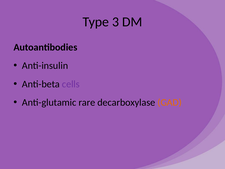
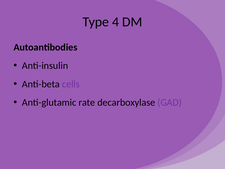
3: 3 -> 4
rare: rare -> rate
GAD colour: orange -> purple
